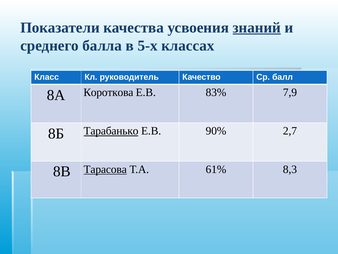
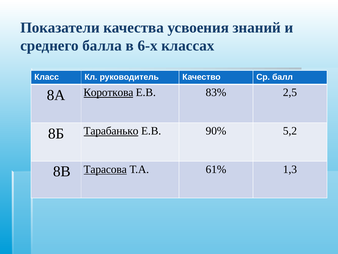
знаний underline: present -> none
5-х: 5-х -> 6-х
Короткова underline: none -> present
7,9: 7,9 -> 2,5
2,7: 2,7 -> 5,2
8,3: 8,3 -> 1,3
